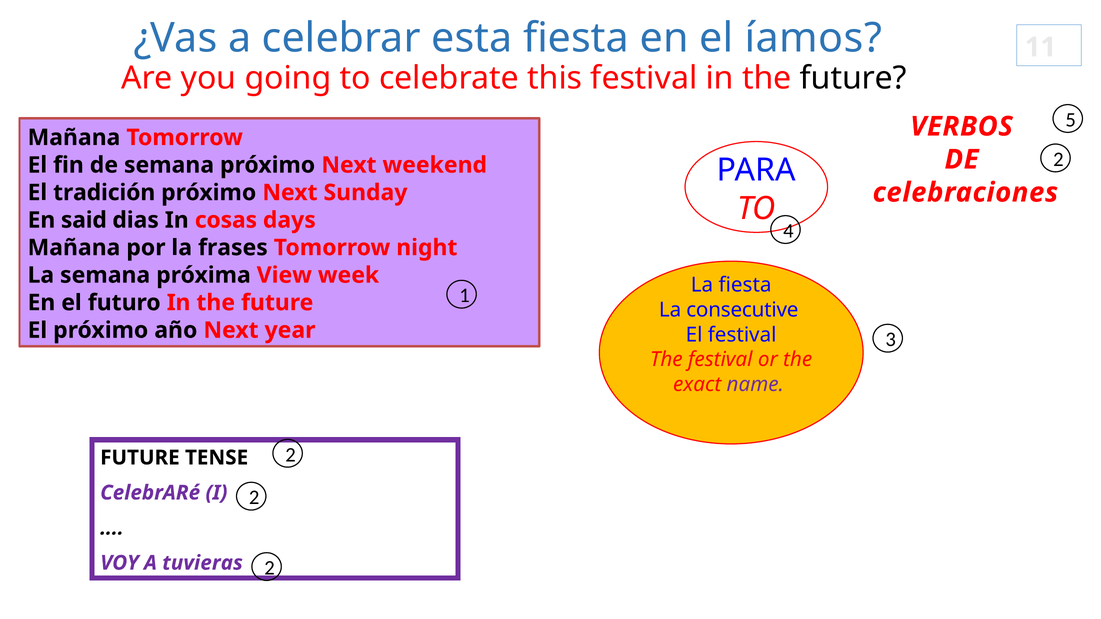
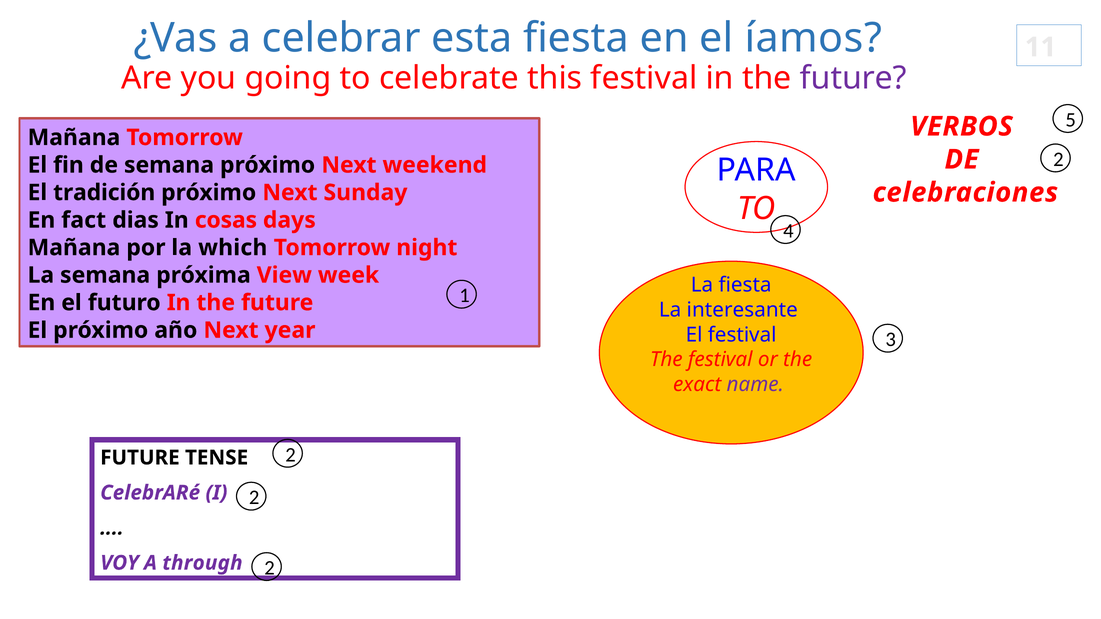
future at (853, 78) colour: black -> purple
said: said -> fact
frases: frases -> which
consecutive: consecutive -> interesante
tuvieras: tuvieras -> through
